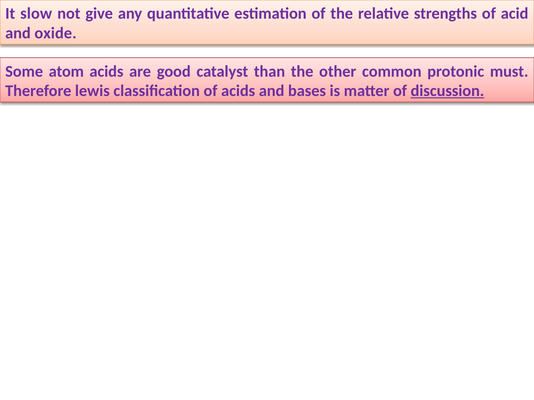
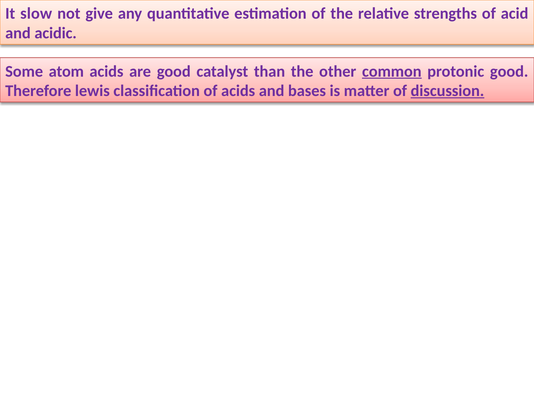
oxide: oxide -> acidic
common underline: none -> present
protonic must: must -> good
